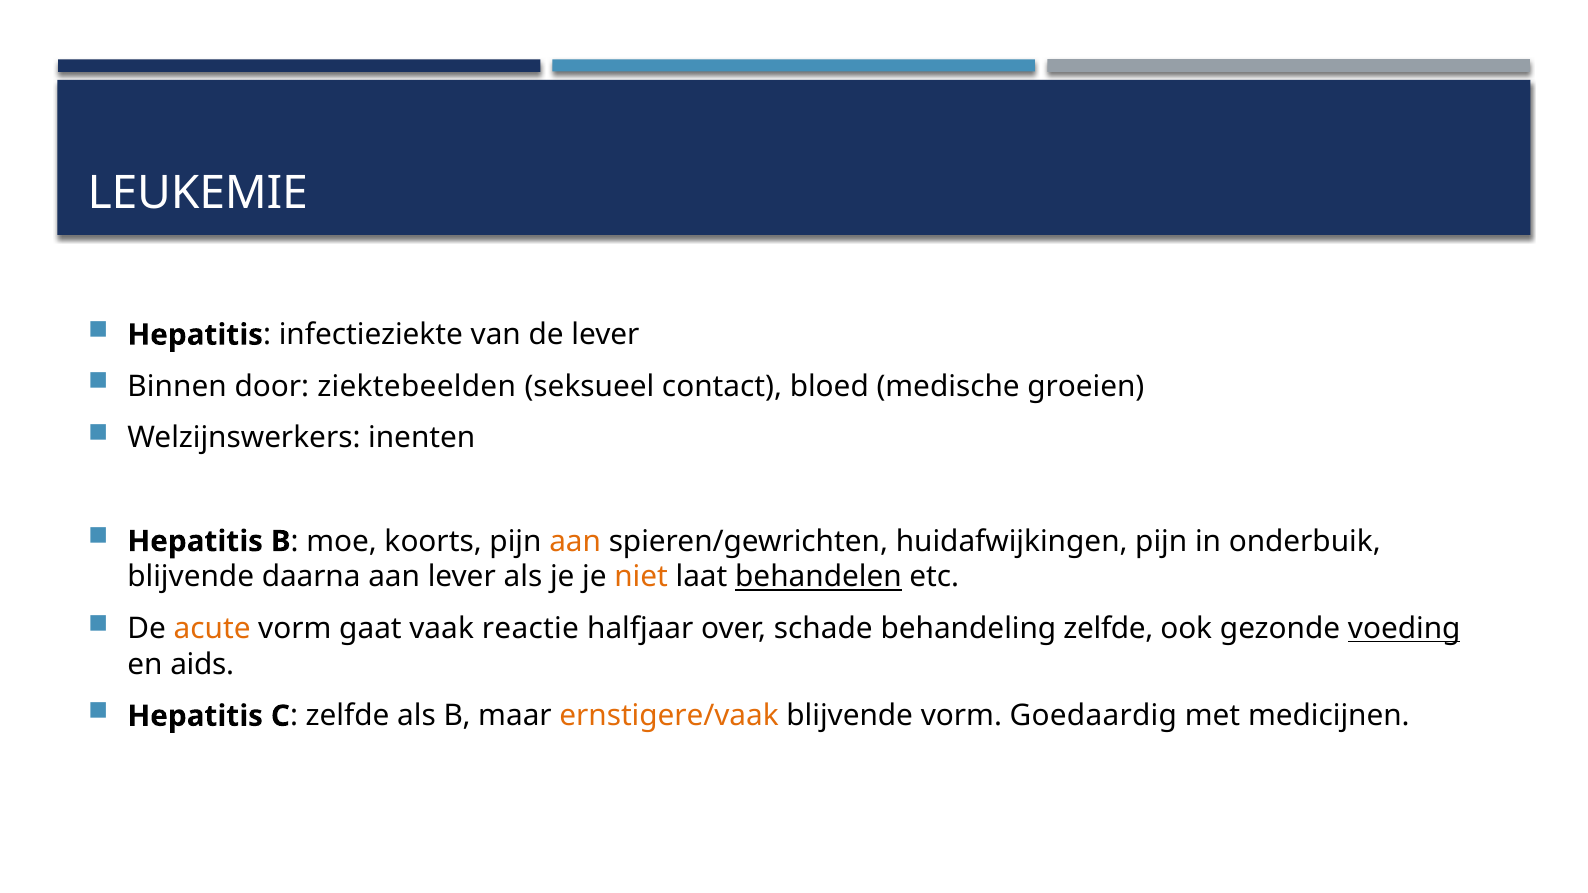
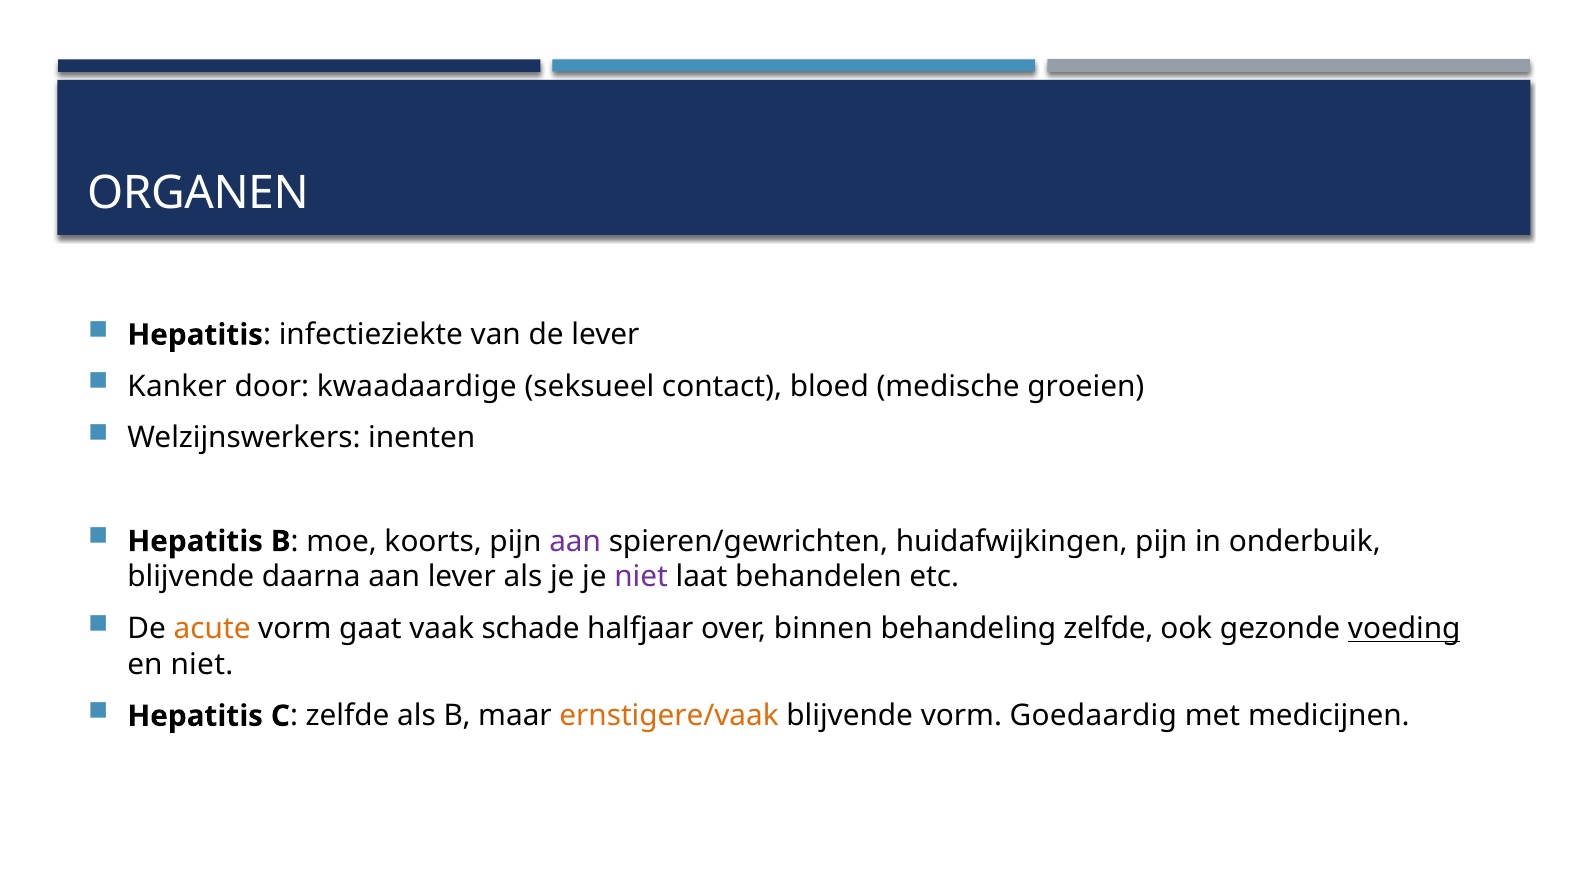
LEUKEMIE: LEUKEMIE -> ORGANEN
Binnen: Binnen -> Kanker
ziektebeelden: ziektebeelden -> kwaadaardige
aan at (575, 541) colour: orange -> purple
niet at (641, 577) colour: orange -> purple
behandelen underline: present -> none
reactie: reactie -> schade
schade: schade -> binnen
en aids: aids -> niet
